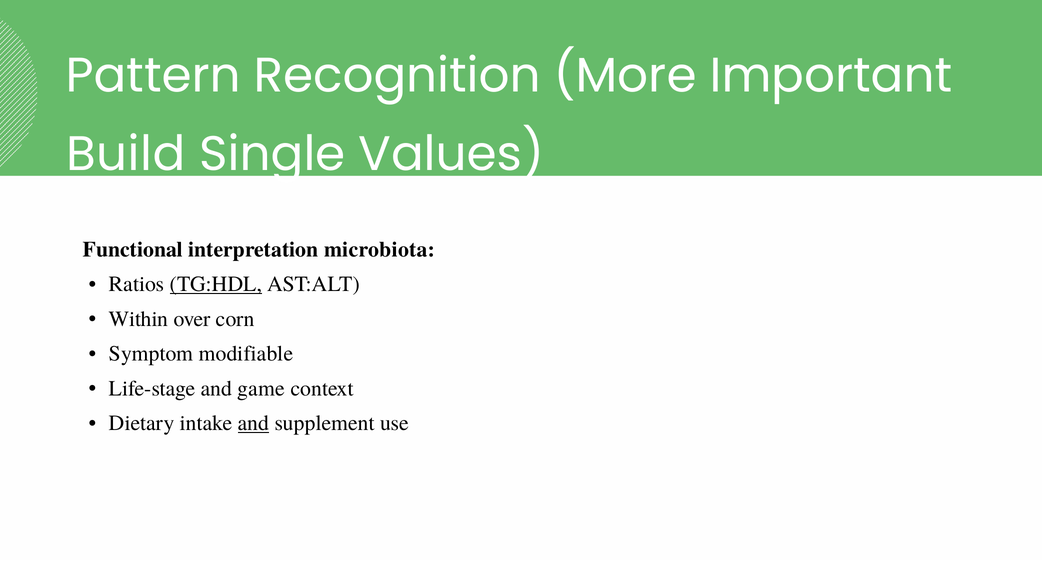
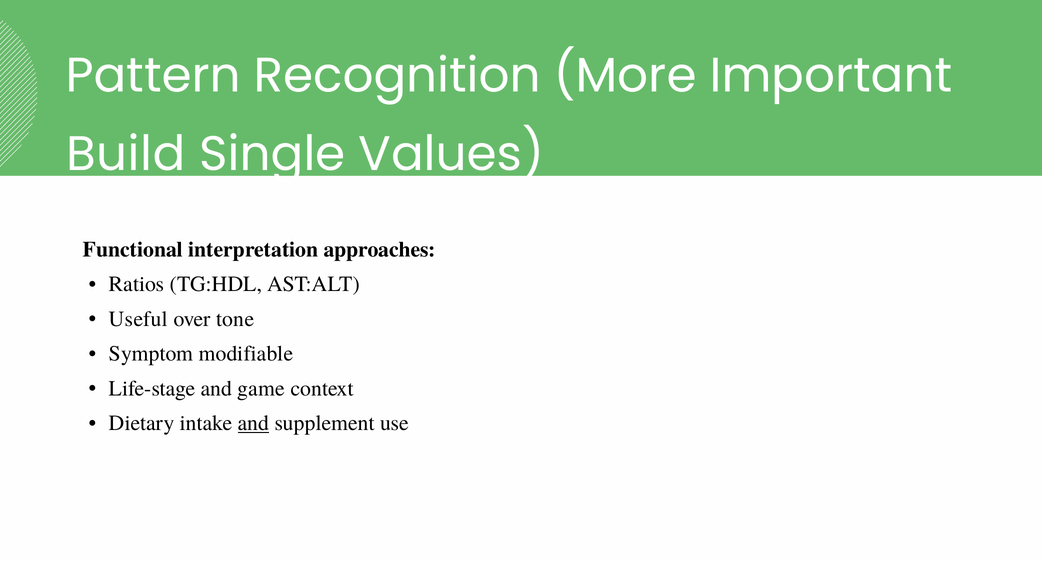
microbiota: microbiota -> approaches
TG:HDL underline: present -> none
Within: Within -> Useful
corn: corn -> tone
